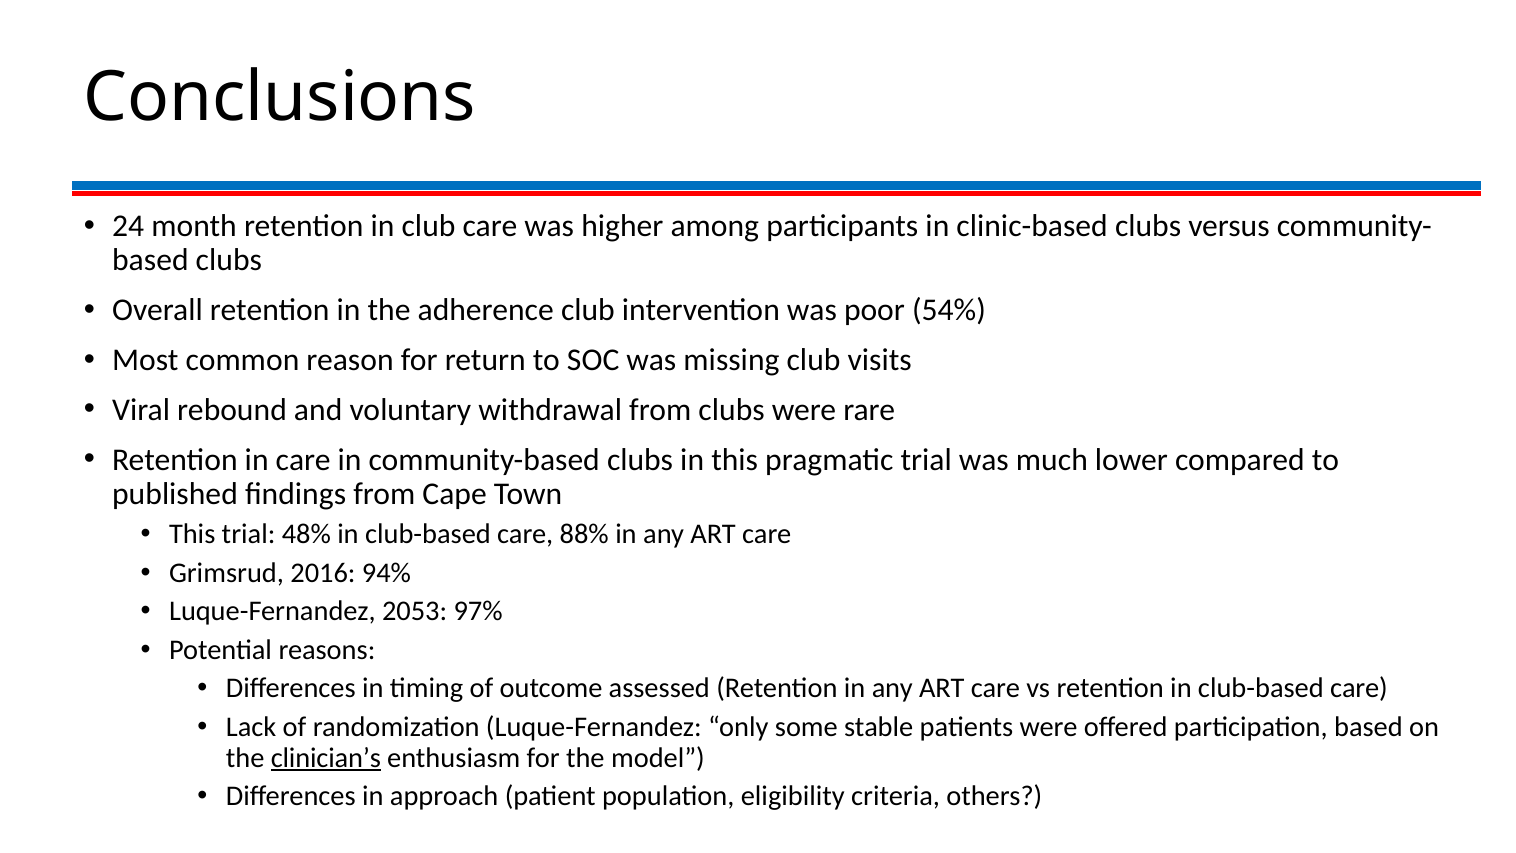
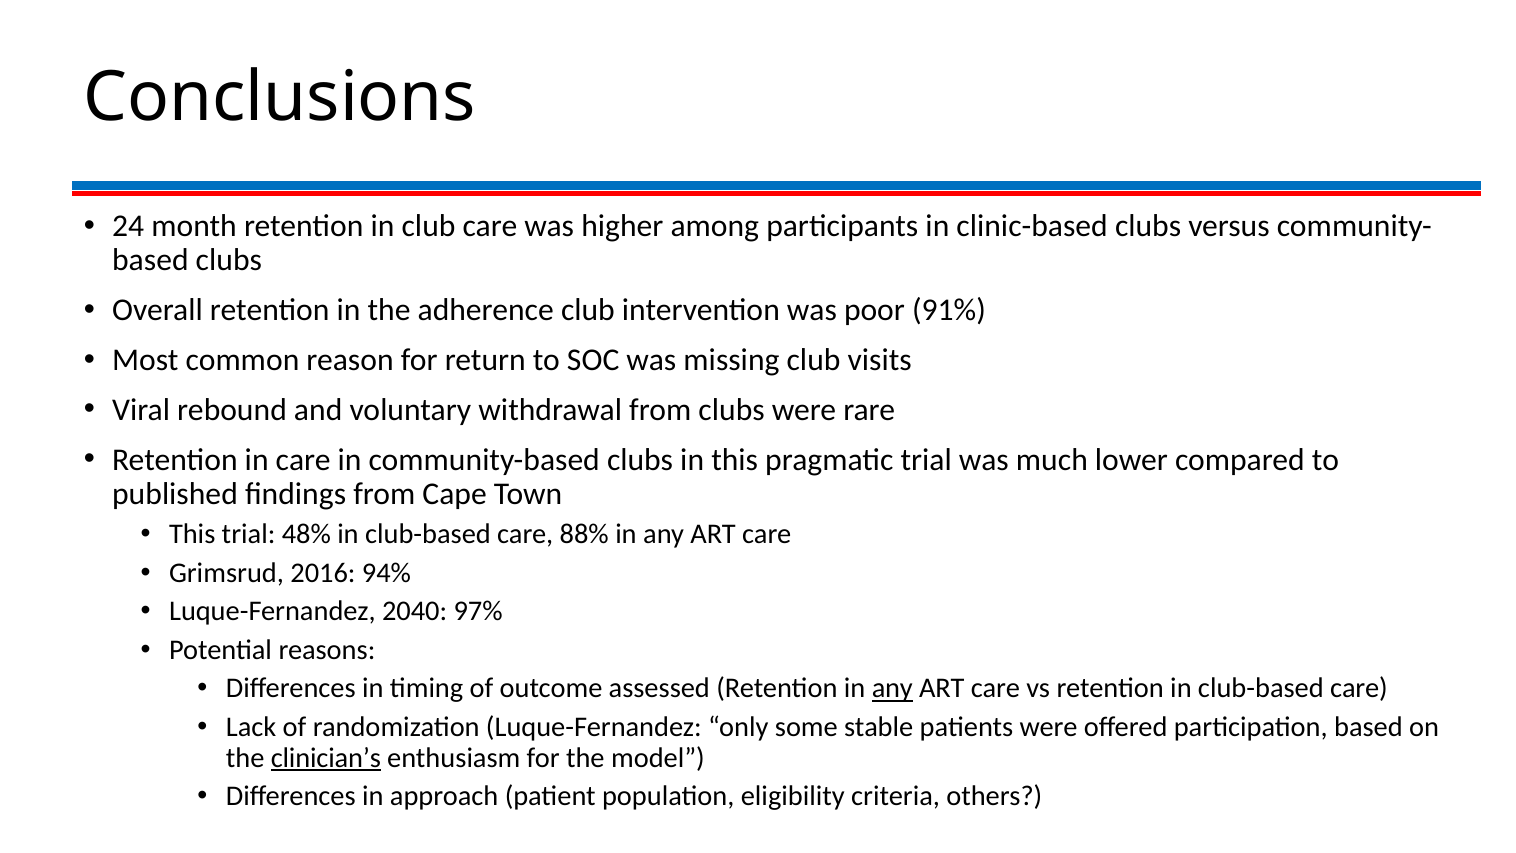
54%: 54% -> 91%
2053: 2053 -> 2040
any at (892, 688) underline: none -> present
